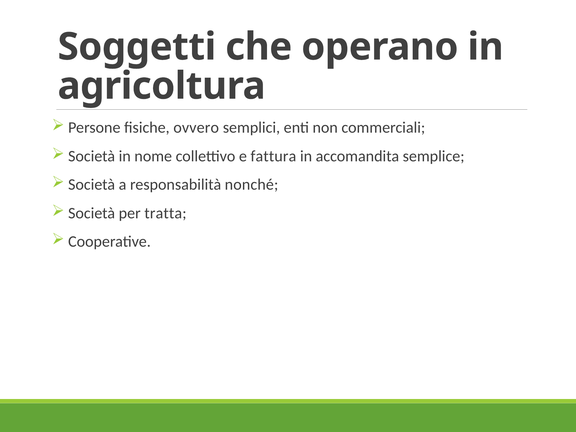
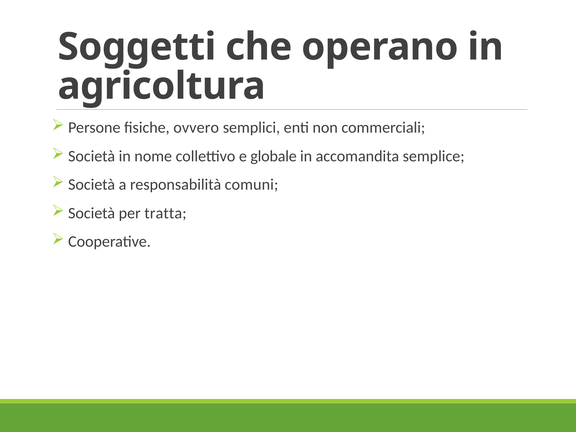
fattura: fattura -> globale
nonché: nonché -> comuni
